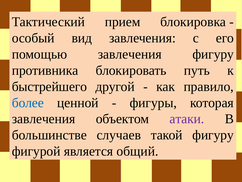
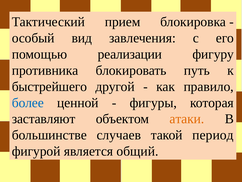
помощью завлечения: завлечения -> реализации
завлечения at (44, 119): завлечения -> заставляют
атаки colour: purple -> orange
такой фигуру: фигуру -> период
